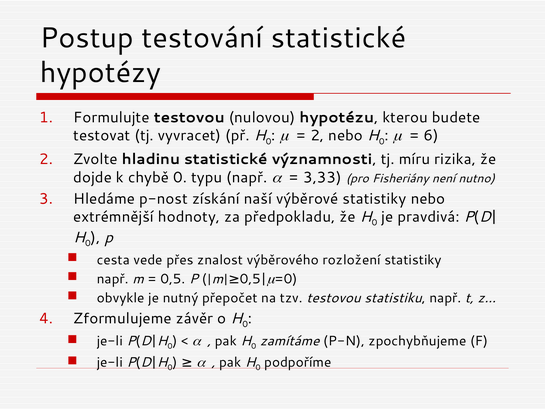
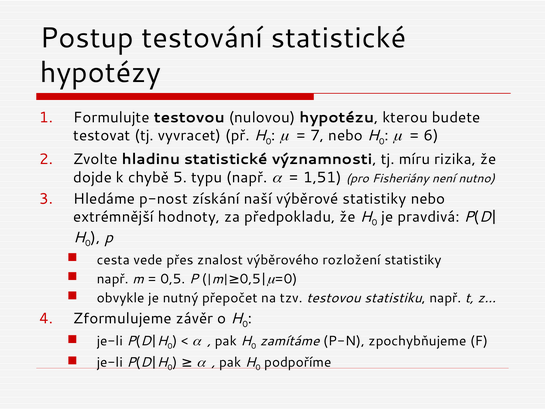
2 at (317, 135): 2 -> 7
chybě 0: 0 -> 5
3,33: 3,33 -> 1,51
